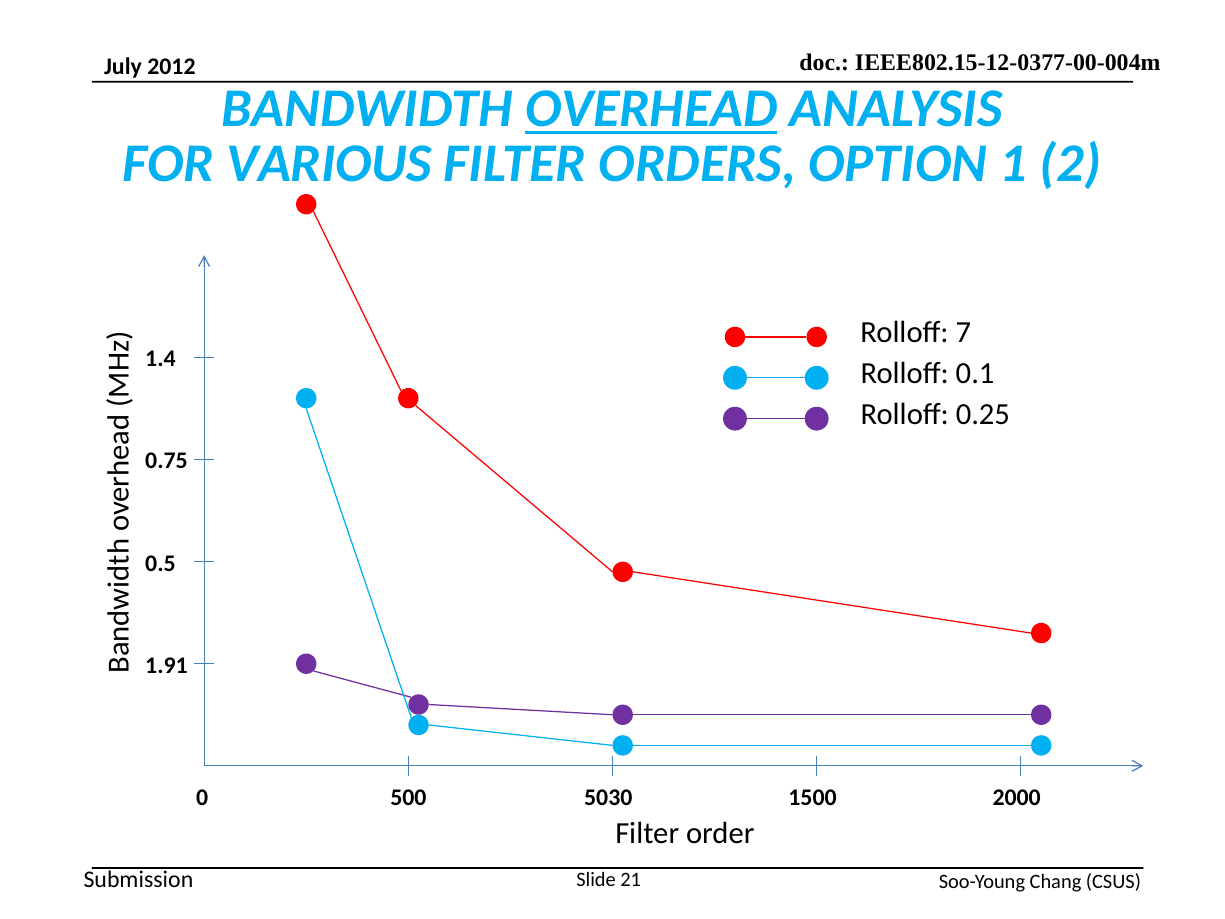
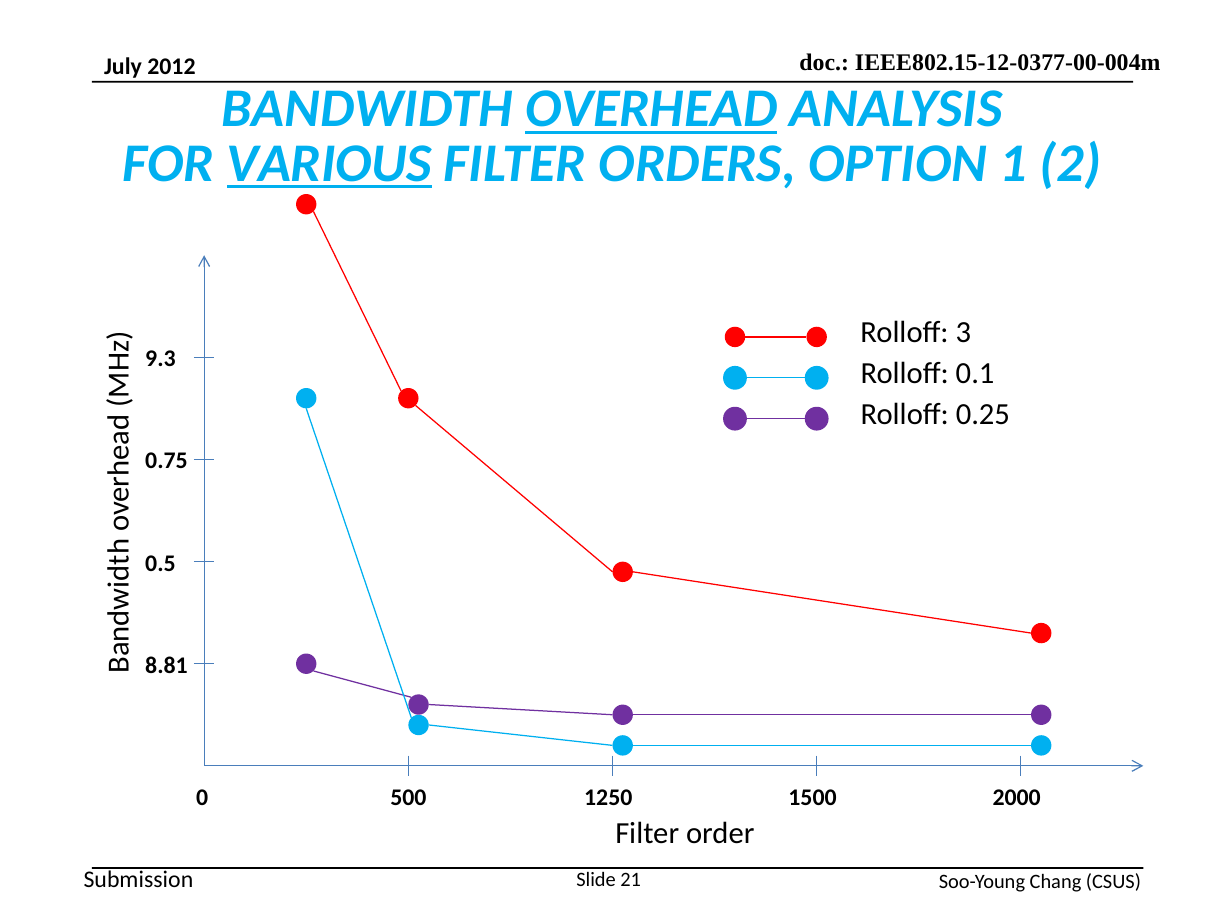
VARIOUS underline: none -> present
7: 7 -> 3
1.4: 1.4 -> 9.3
1.91: 1.91 -> 8.81
5030: 5030 -> 1250
